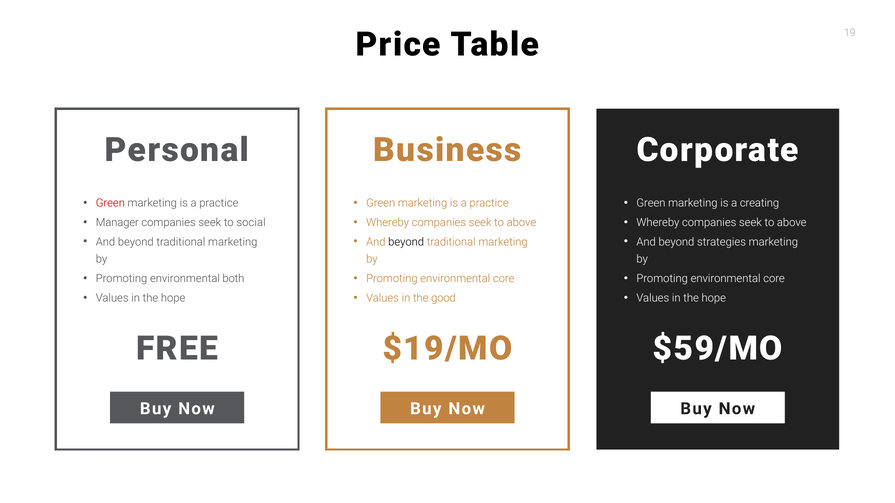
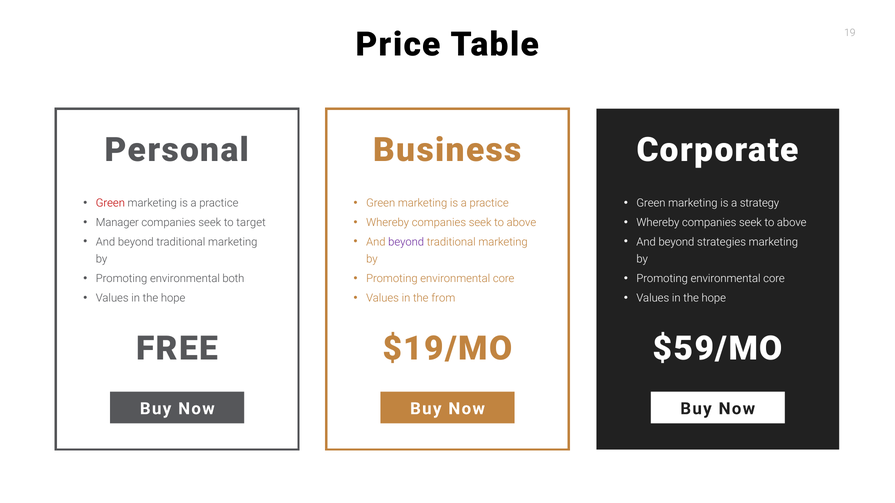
creating: creating -> strategy
social: social -> target
beyond at (406, 242) colour: black -> purple
good: good -> from
